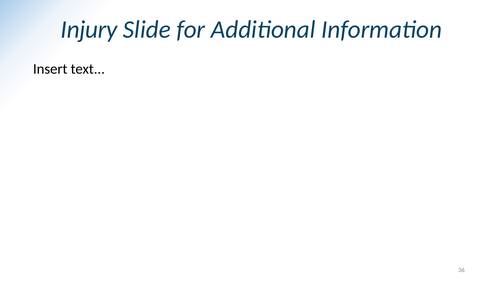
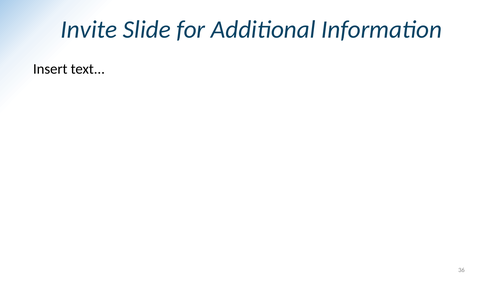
Injury: Injury -> Invite
